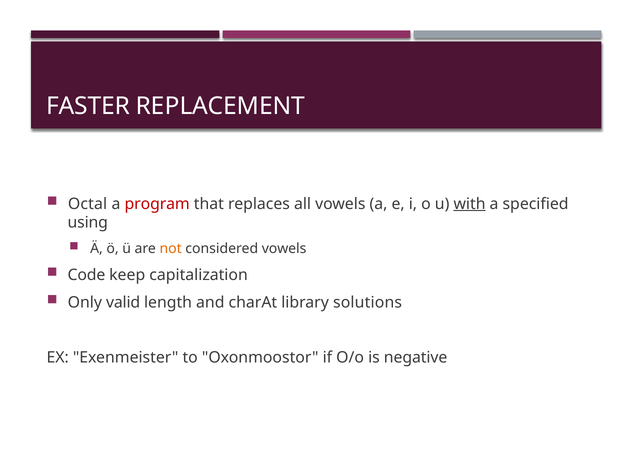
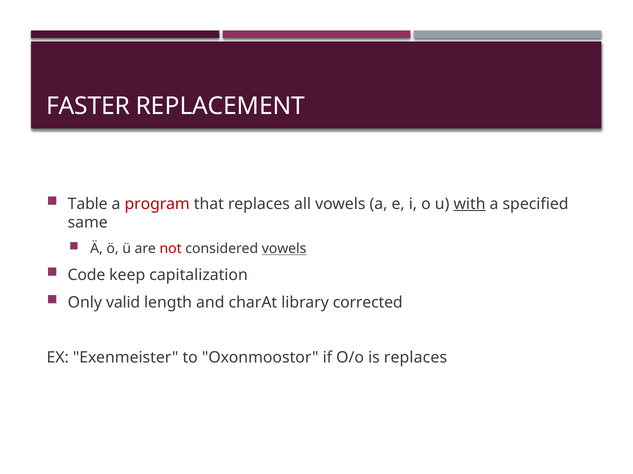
Octal: Octal -> Table
using: using -> same
not colour: orange -> red
vowels at (284, 249) underline: none -> present
solutions: solutions -> corrected
is negative: negative -> replaces
